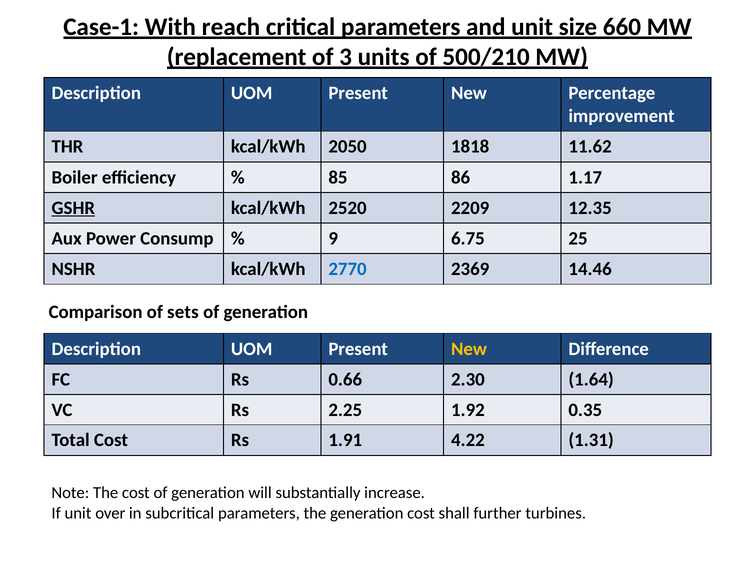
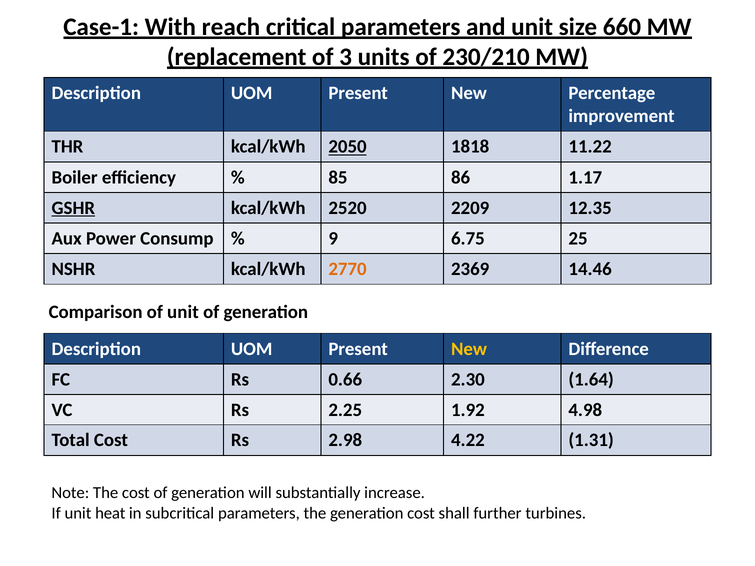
500/210: 500/210 -> 230/210
2050 underline: none -> present
11.62: 11.62 -> 11.22
2770 colour: blue -> orange
of sets: sets -> unit
0.35: 0.35 -> 4.98
1.91: 1.91 -> 2.98
over: over -> heat
